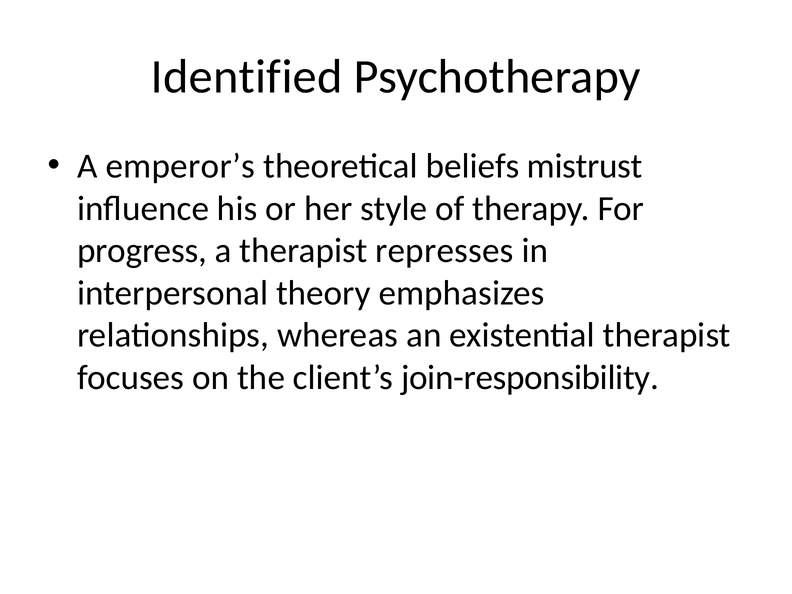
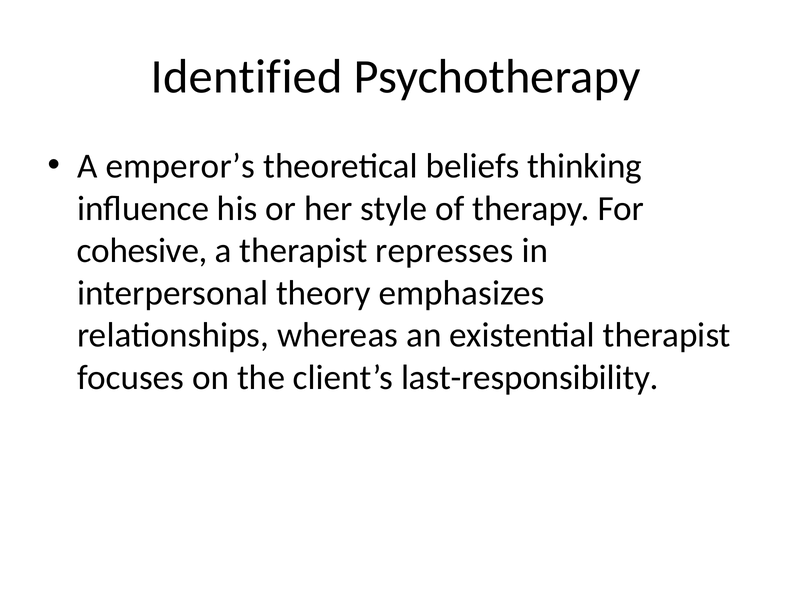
mistrust: mistrust -> thinking
progress: progress -> cohesive
join-responsibility: join-responsibility -> last-responsibility
